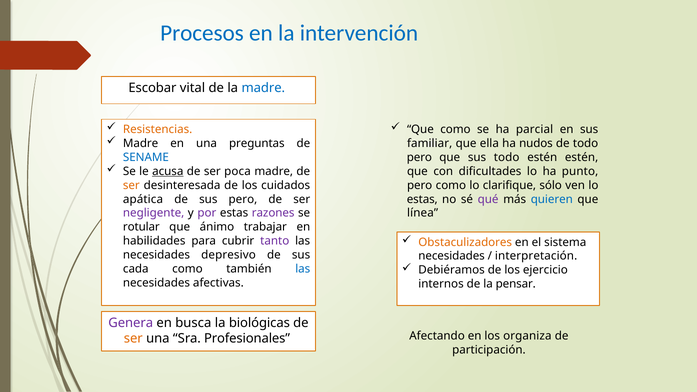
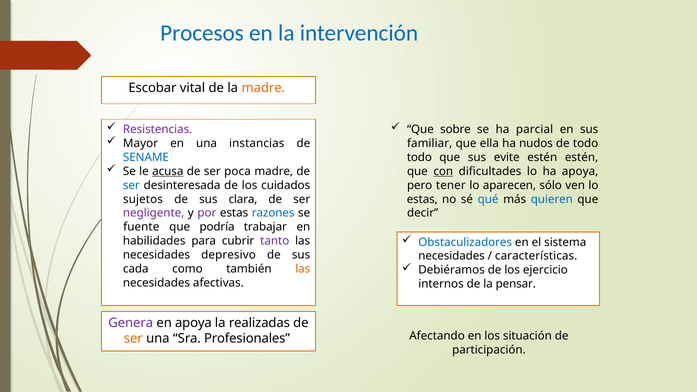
madre at (263, 88) colour: blue -> orange
Resistencias colour: orange -> purple
Que como: como -> sobre
Madre at (141, 144): Madre -> Mayor
preguntas: preguntas -> instancias
pero at (419, 157): pero -> todo
sus todo: todo -> evite
con underline: none -> present
ha punto: punto -> apoya
ser at (131, 185) colour: orange -> blue
pero como: como -> tener
clarifique: clarifique -> aparecen
apática: apática -> sujetos
sus pero: pero -> clara
qué colour: purple -> blue
razones colour: purple -> blue
línea: línea -> decir
rotular: rotular -> fuente
ánimo: ánimo -> podría
Obstaculizadores colour: orange -> blue
interpretación: interpretación -> características
las at (303, 269) colour: blue -> orange
en busca: busca -> apoya
biológicas: biológicas -> realizadas
organiza: organiza -> situación
